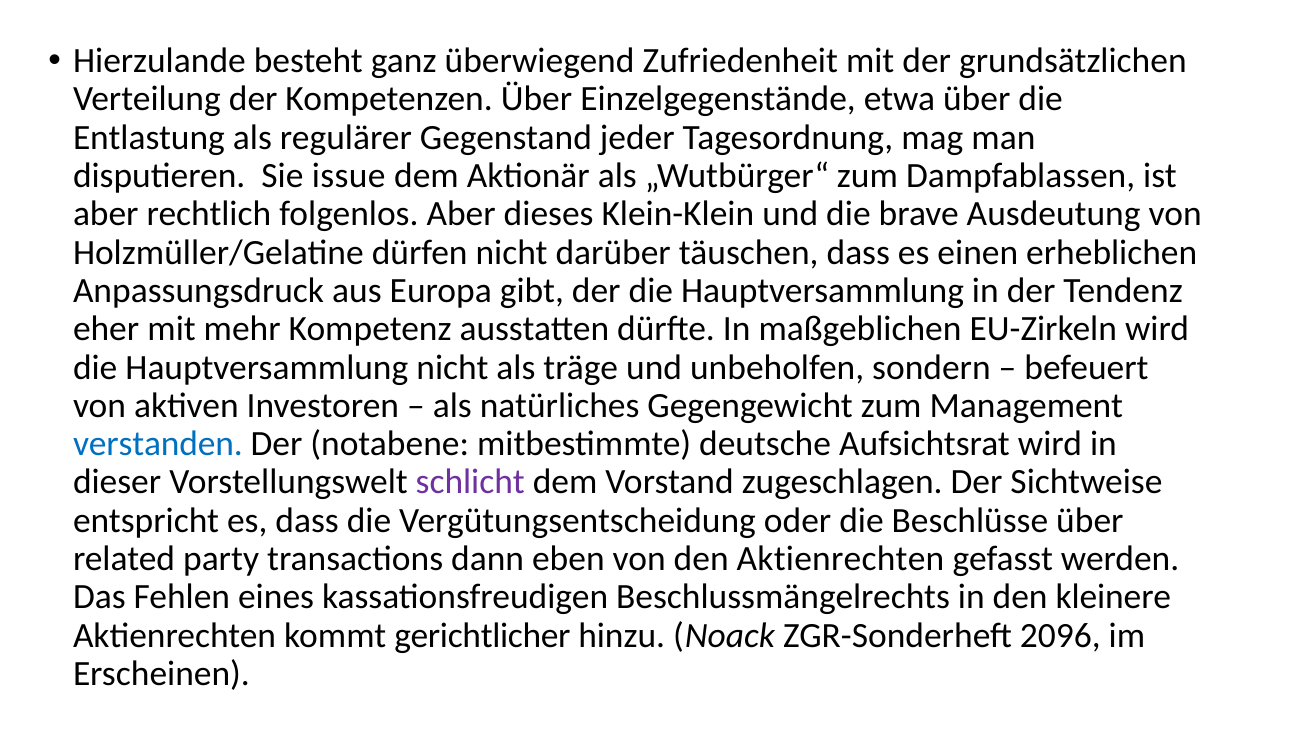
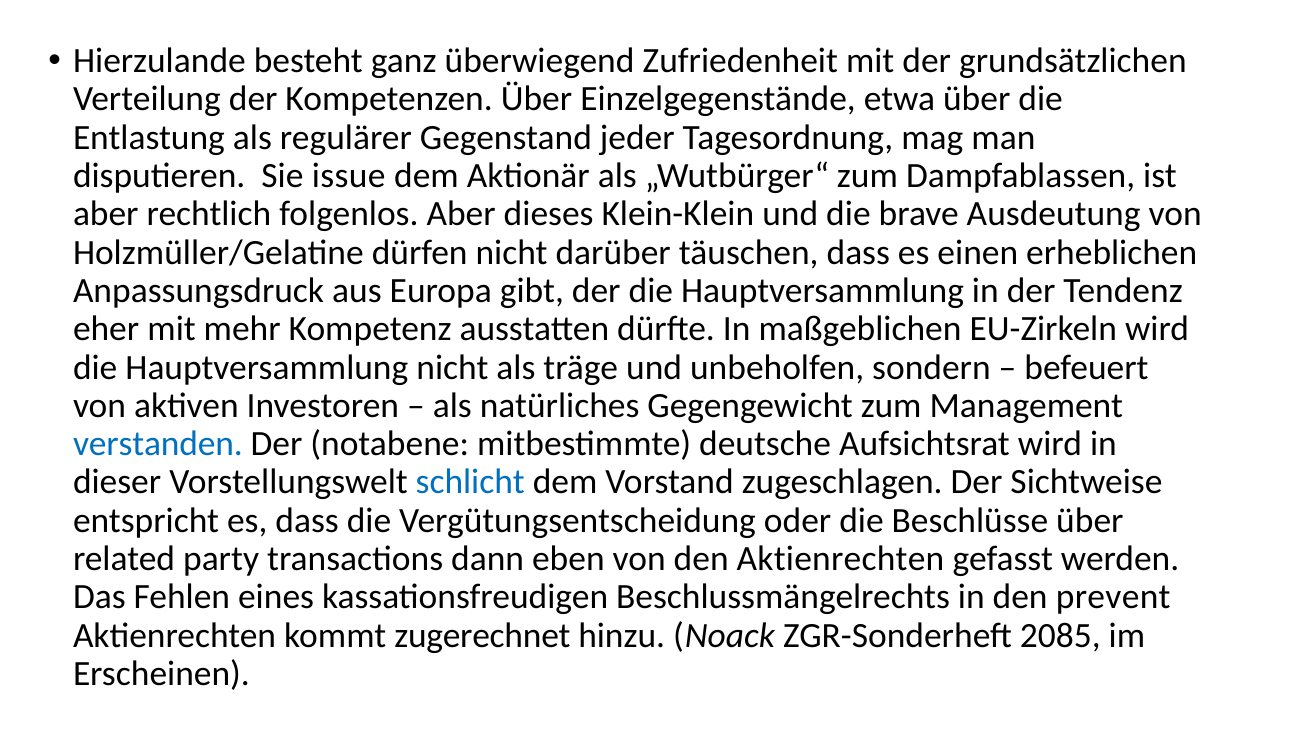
schlicht colour: purple -> blue
kleinere: kleinere -> prevent
gerichtlicher: gerichtlicher -> zugerechnet
2096: 2096 -> 2085
